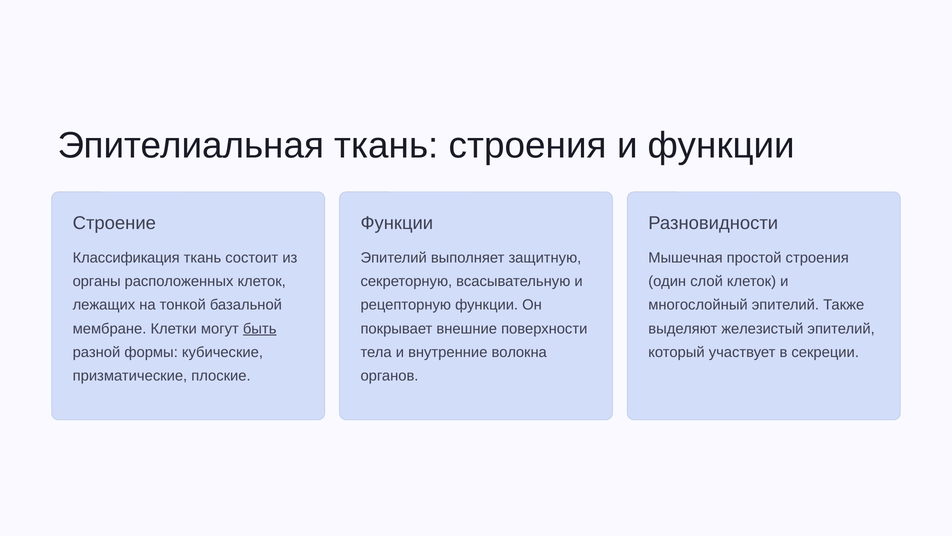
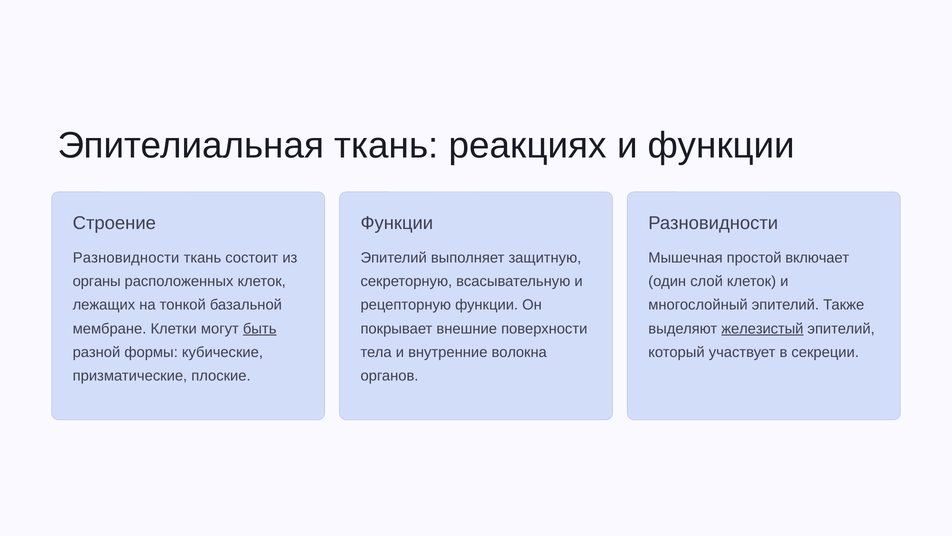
ткань строения: строения -> реакциях
Классификация at (126, 258): Классификация -> Разновидности
простой строения: строения -> включает
железистый underline: none -> present
